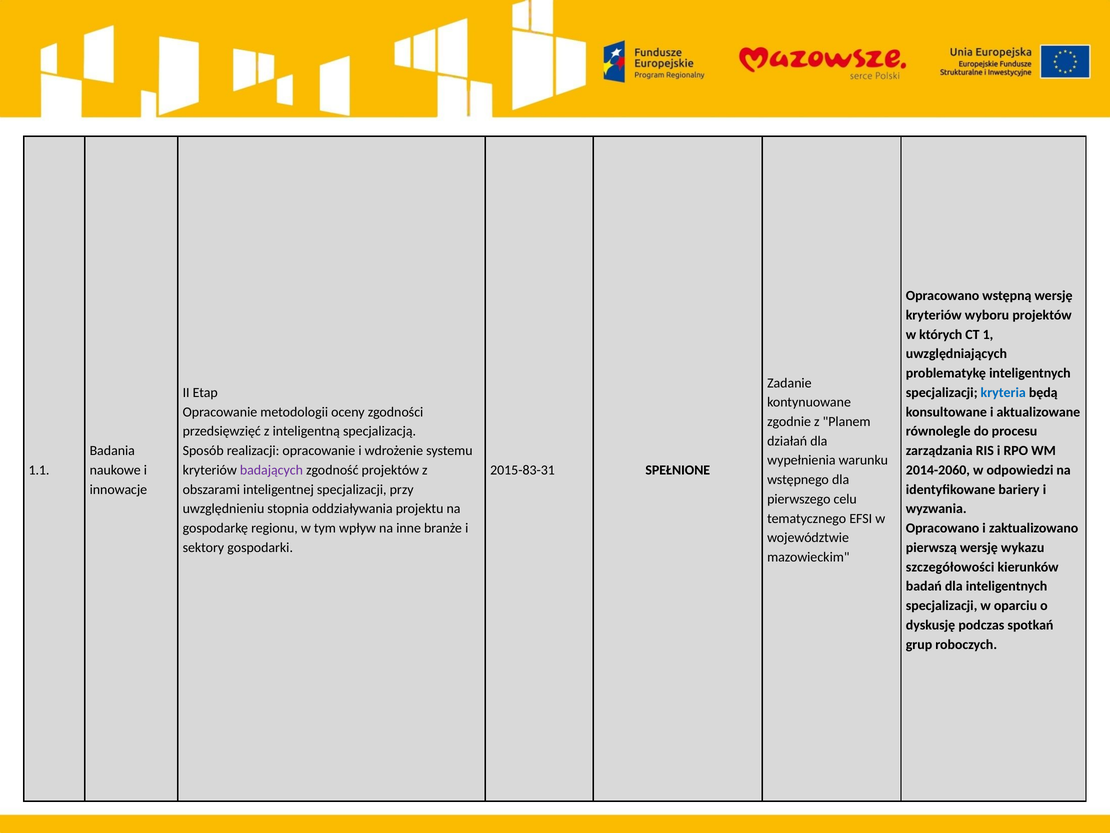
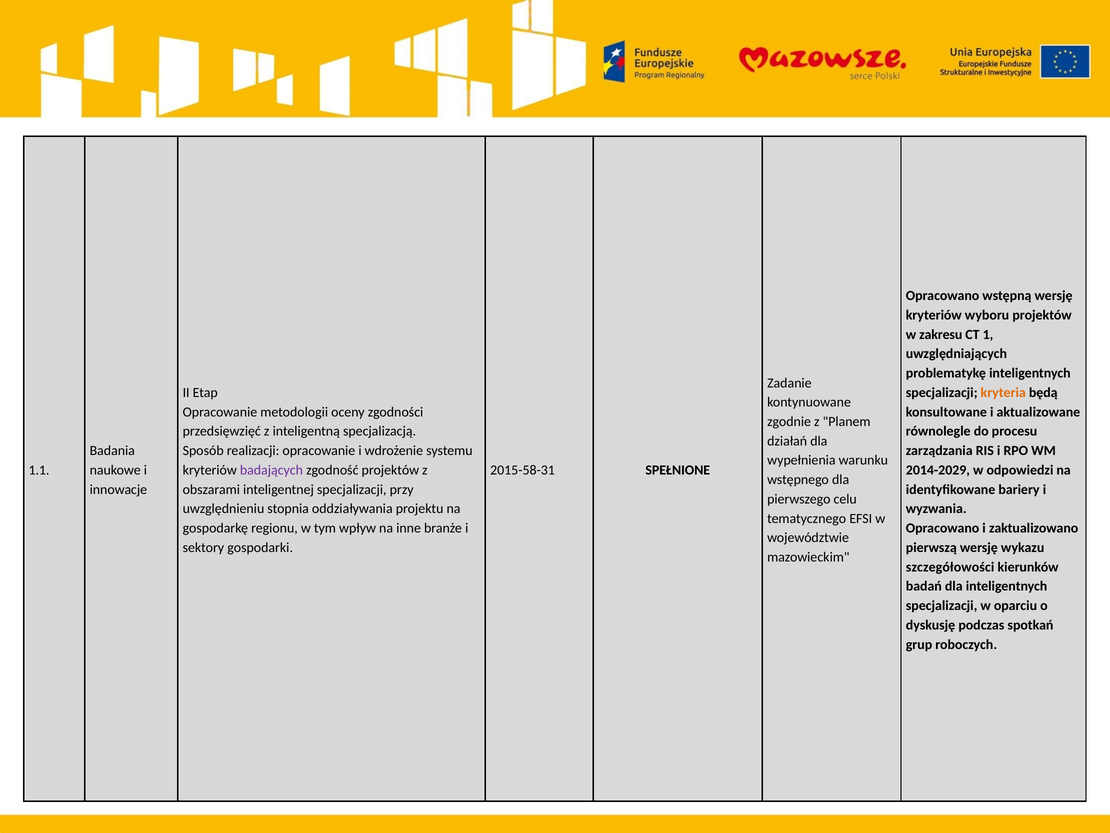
których: których -> zakresu
kryteria colour: blue -> orange
2015-83-31: 2015-83-31 -> 2015-58-31
2014-2060: 2014-2060 -> 2014-2029
